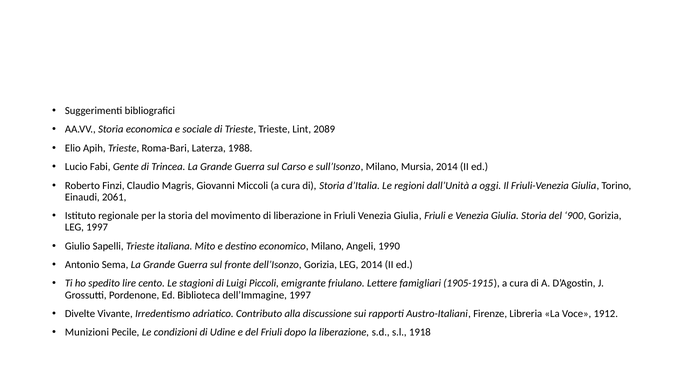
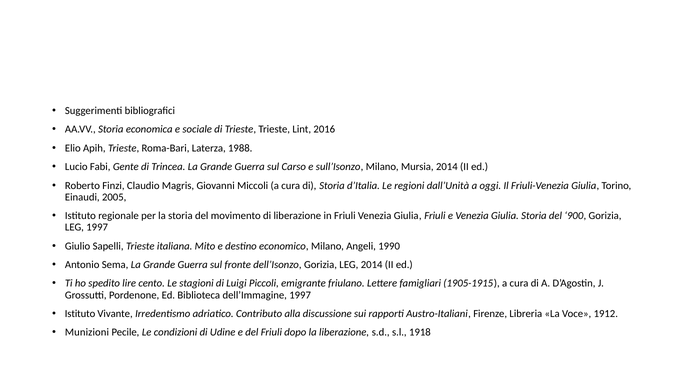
2089: 2089 -> 2016
2061: 2061 -> 2005
Divelte at (80, 313): Divelte -> Istituto
